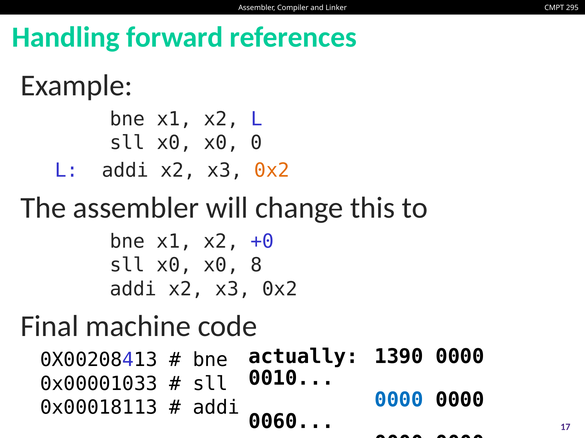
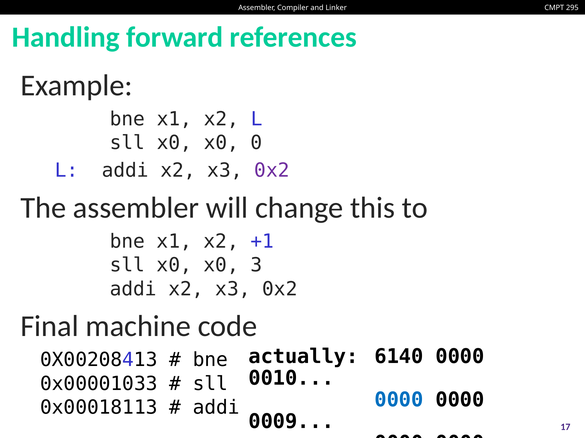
0x2 at (272, 171) colour: orange -> purple
+0: +0 -> +1
8: 8 -> 3
1390: 1390 -> 6140
0060: 0060 -> 0009
